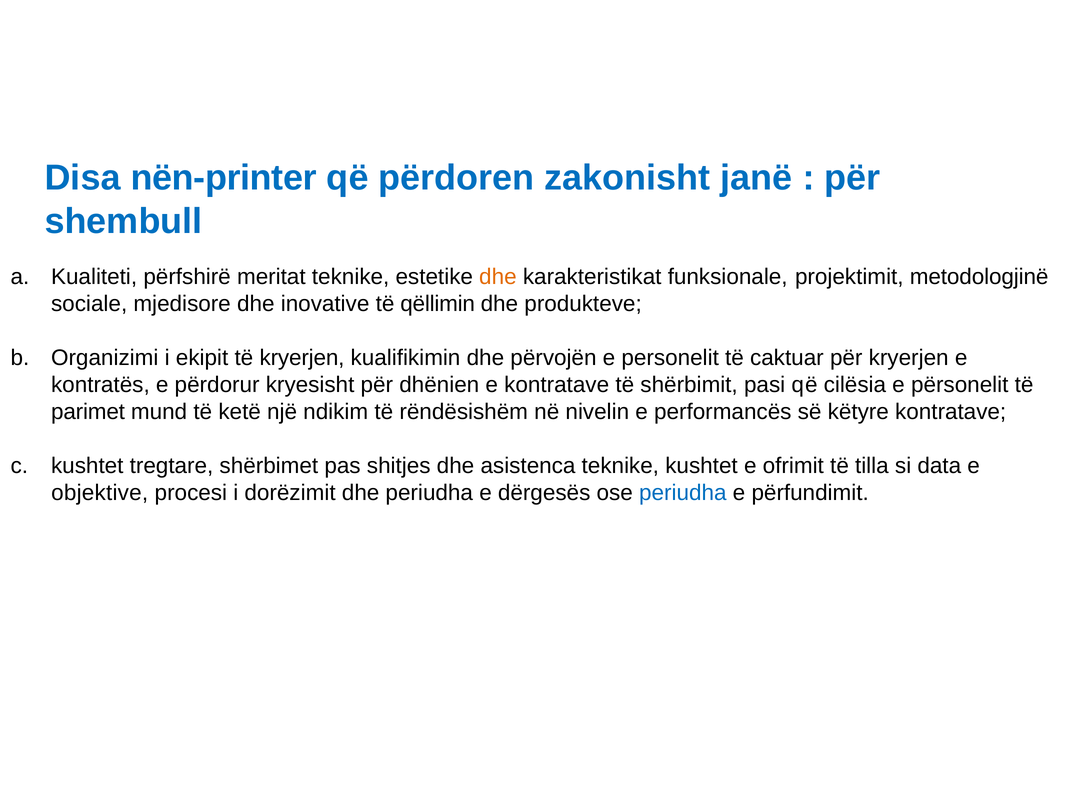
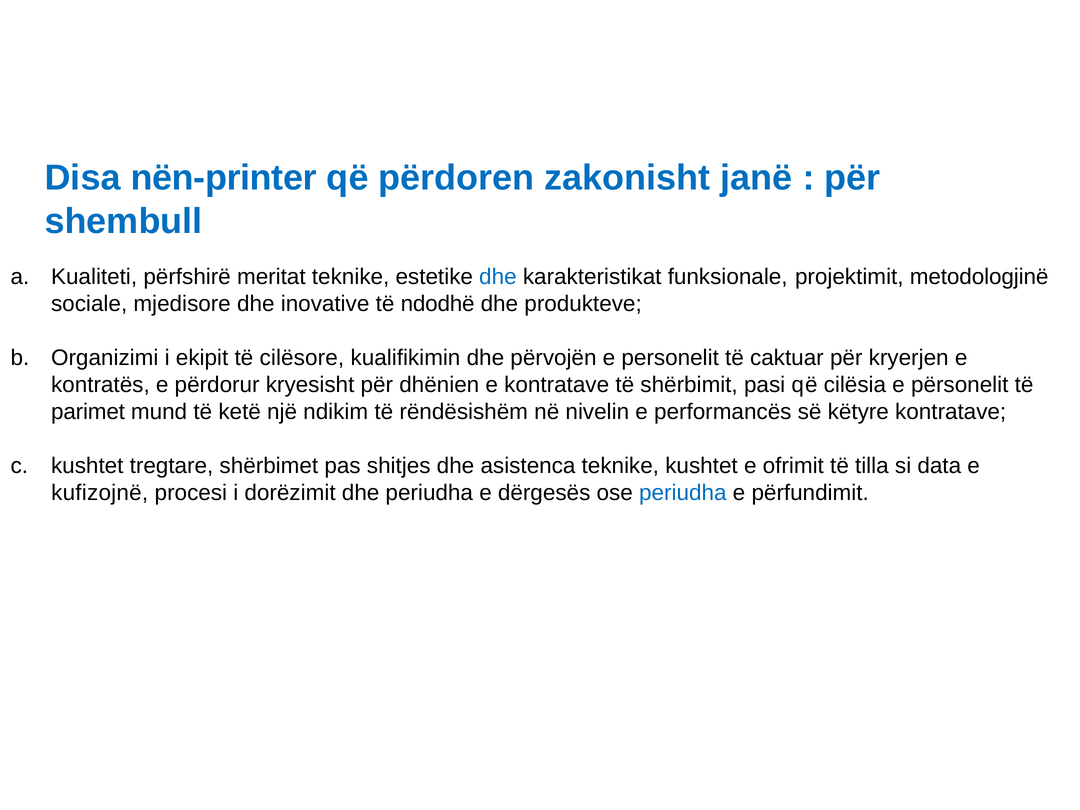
dhe at (498, 277) colour: orange -> blue
qëllimin: qëllimin -> ndodhë
të kryerjen: kryerjen -> cilësore
objektive: objektive -> kufizojnë
